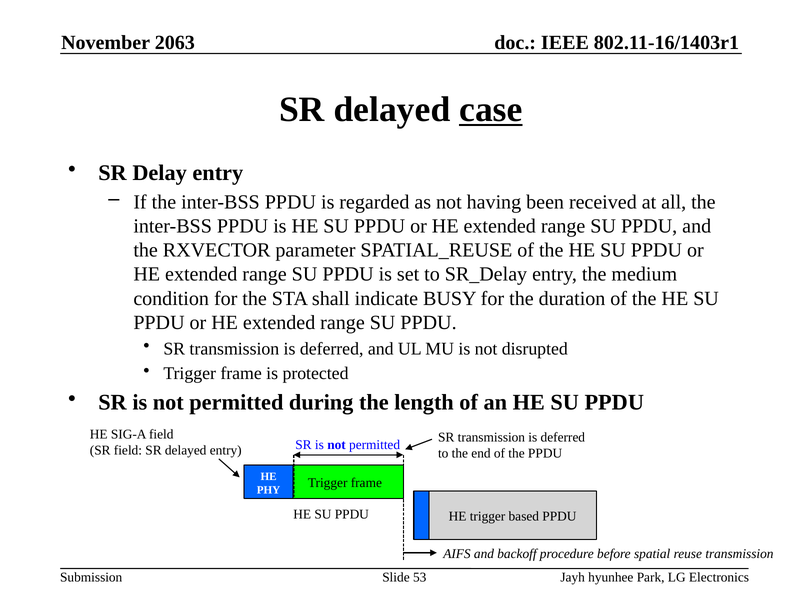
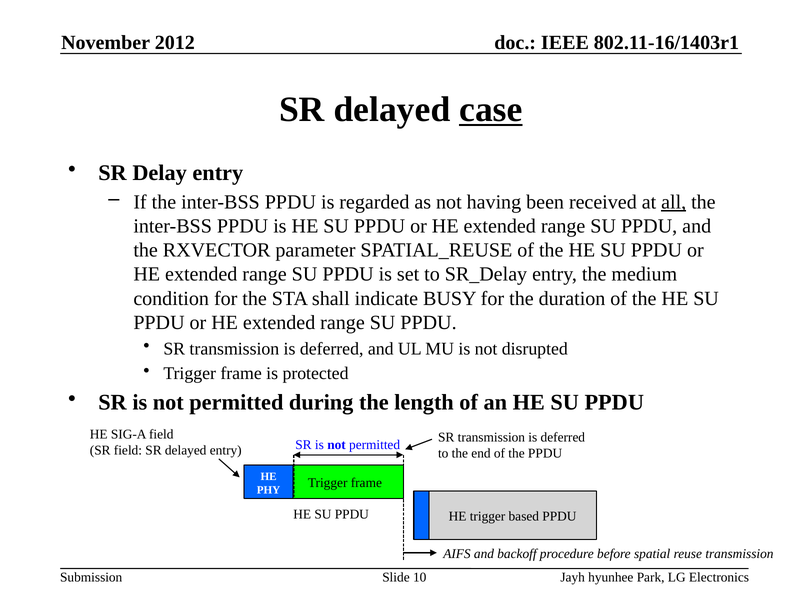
2063: 2063 -> 2012
all underline: none -> present
53: 53 -> 10
